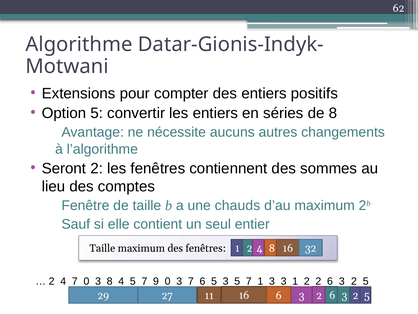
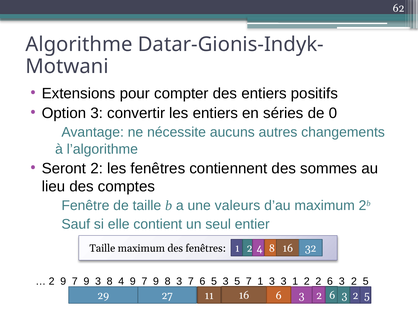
Option 5: 5 -> 3
de 8: 8 -> 0
chauds: chauds -> valeurs
4 at (63, 281): 4 -> 9
0 at (86, 281): 0 -> 9
4 5: 5 -> 9
9 0: 0 -> 8
